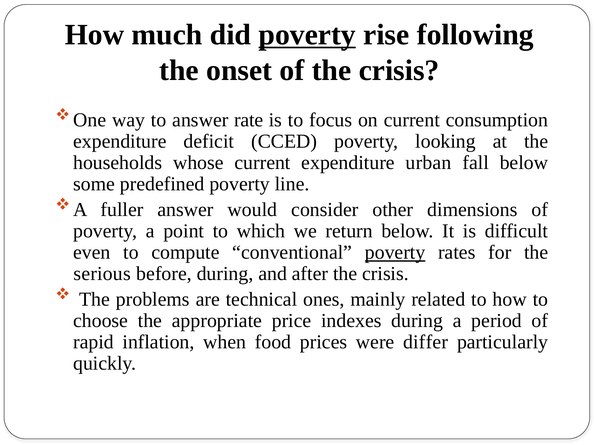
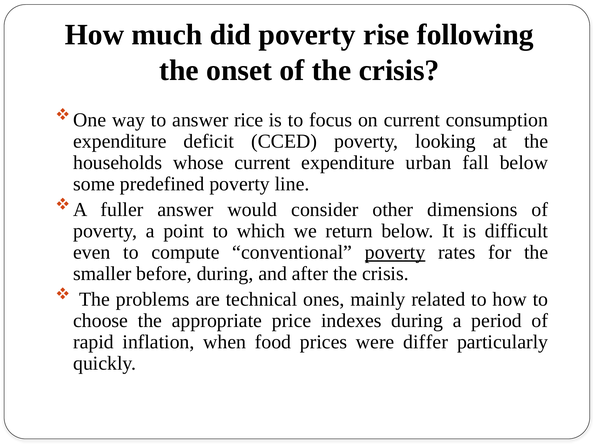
poverty at (307, 35) underline: present -> none
rate: rate -> rice
serious: serious -> smaller
